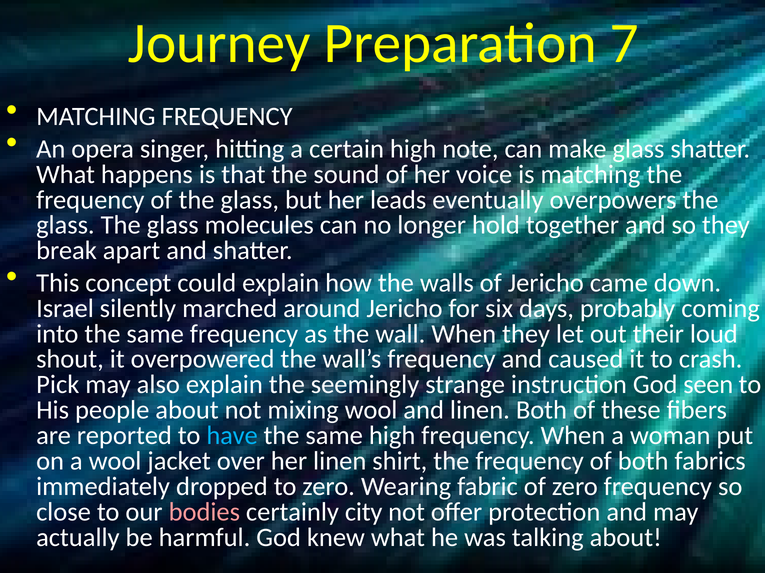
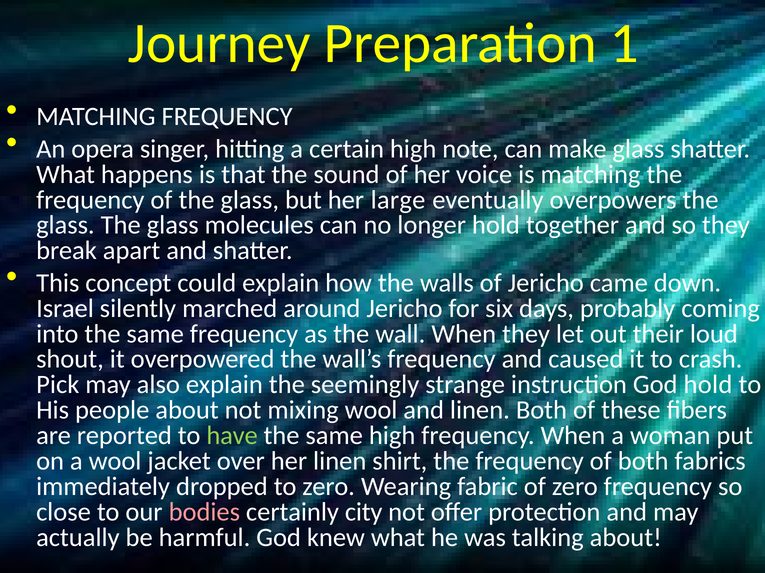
7: 7 -> 1
leads: leads -> large
God seen: seen -> hold
have colour: light blue -> light green
